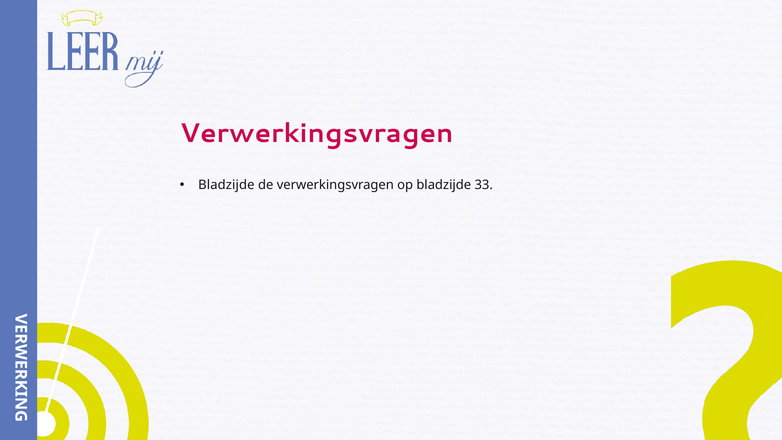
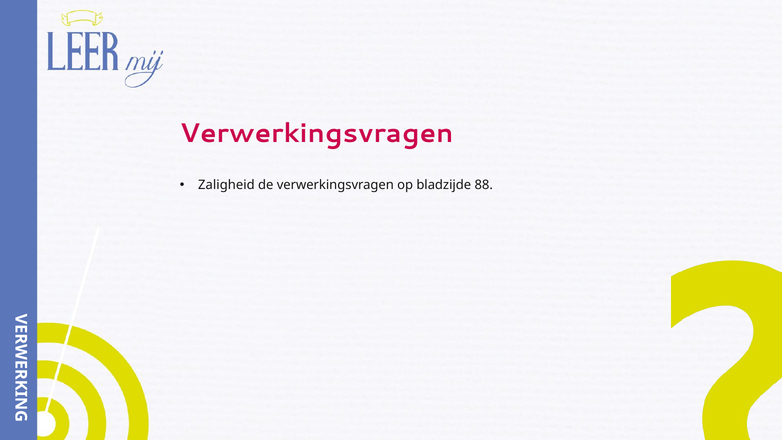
Bladzijde at (226, 185): Bladzijde -> Zaligheid
33: 33 -> 88
